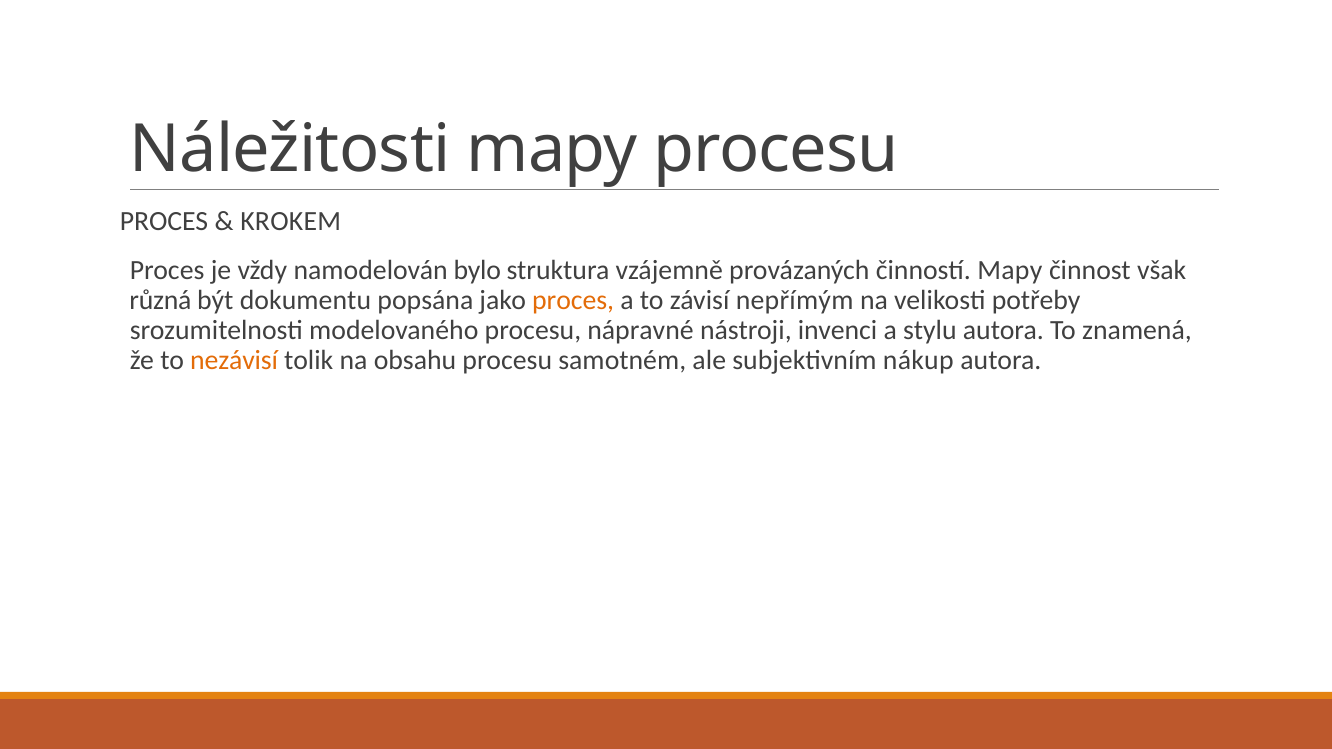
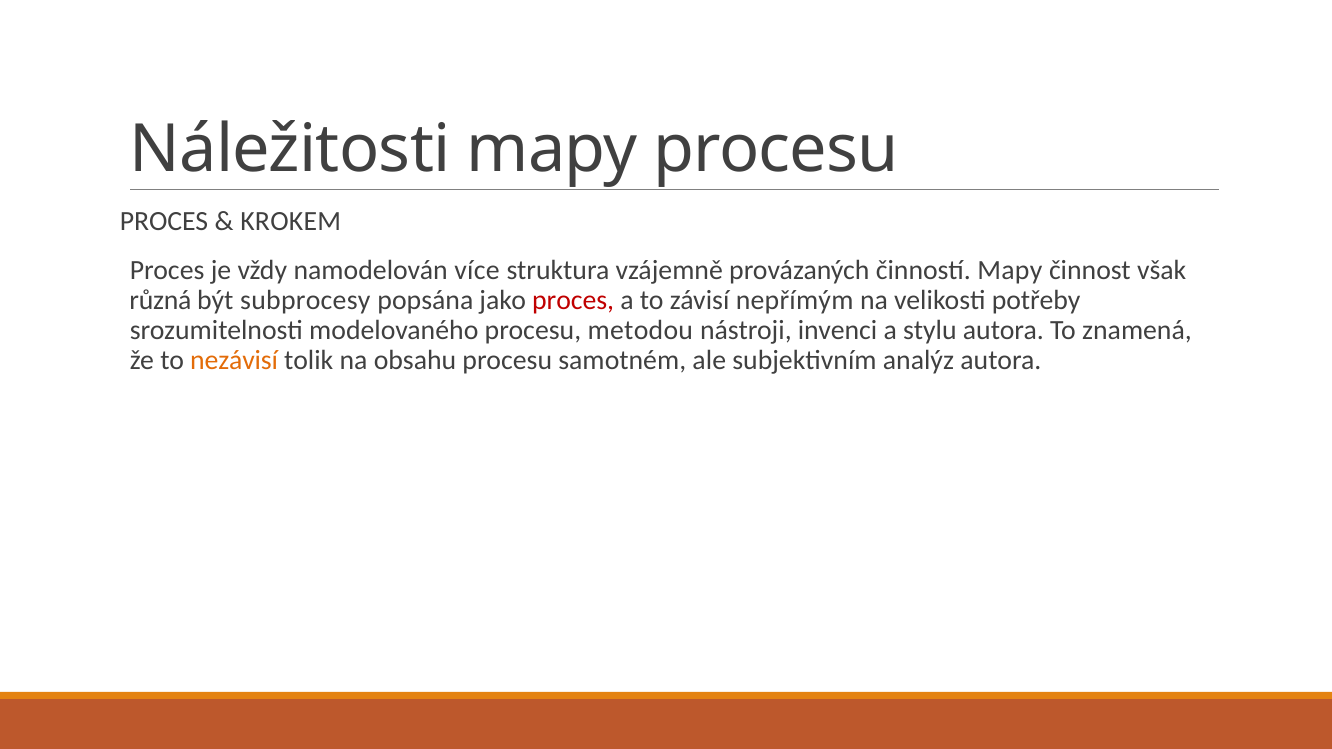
bylo: bylo -> více
dokumentu: dokumentu -> subprocesy
proces at (573, 301) colour: orange -> red
nápravné: nápravné -> metodou
nákup: nákup -> analýz
